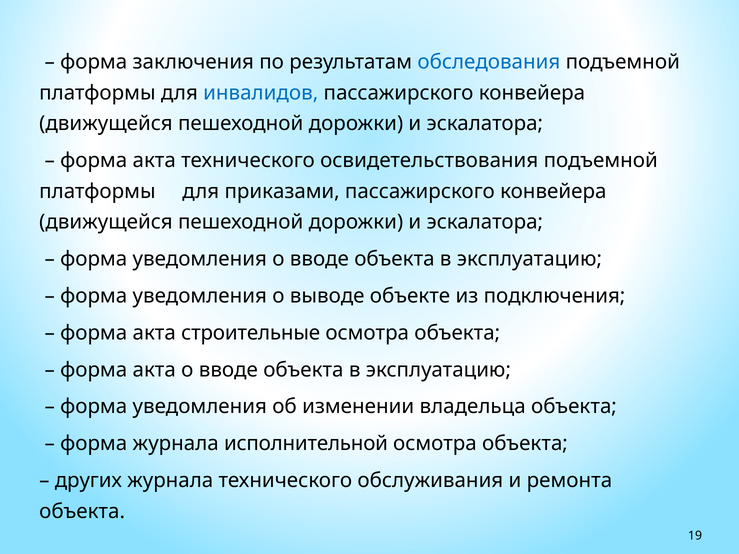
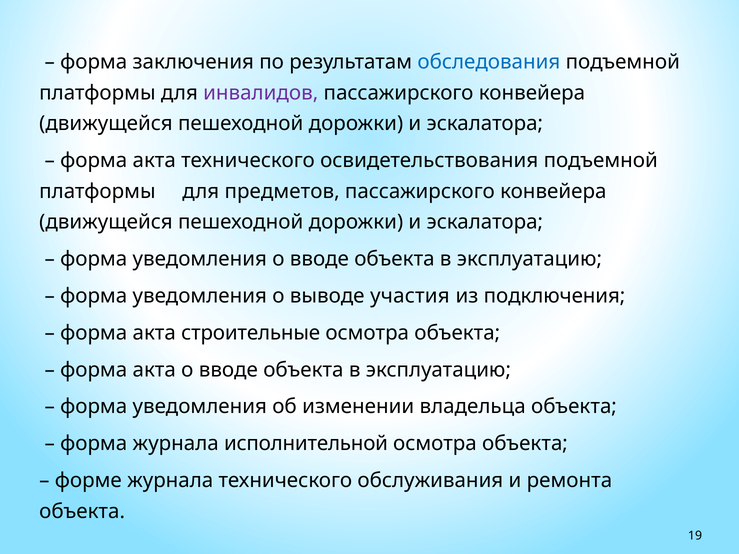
инвалидов colour: blue -> purple
приказами: приказами -> предметов
объекте: объекте -> участия
других: других -> форме
